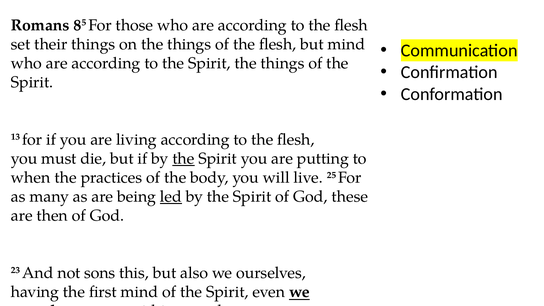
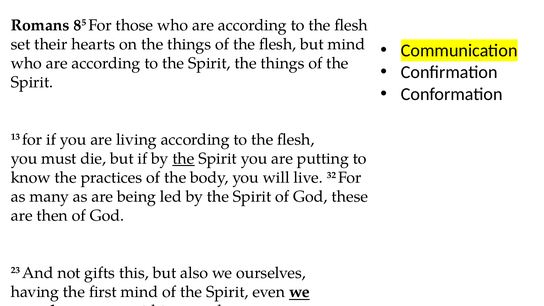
their things: things -> hearts
when at (31, 178): when -> know
25: 25 -> 32
led underline: present -> none
sons: sons -> gifts
